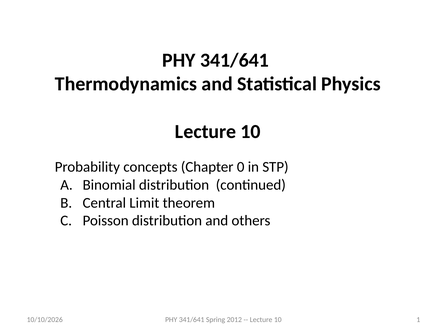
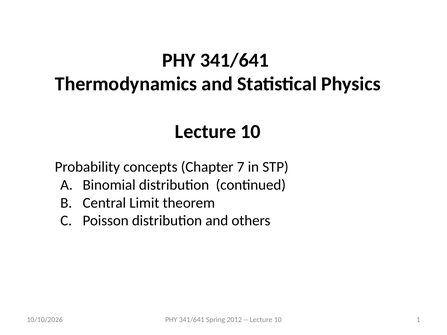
0: 0 -> 7
